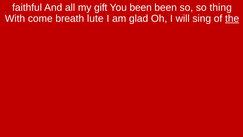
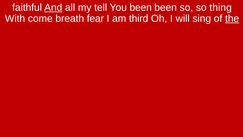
And underline: none -> present
gift: gift -> tell
lute: lute -> fear
glad: glad -> third
